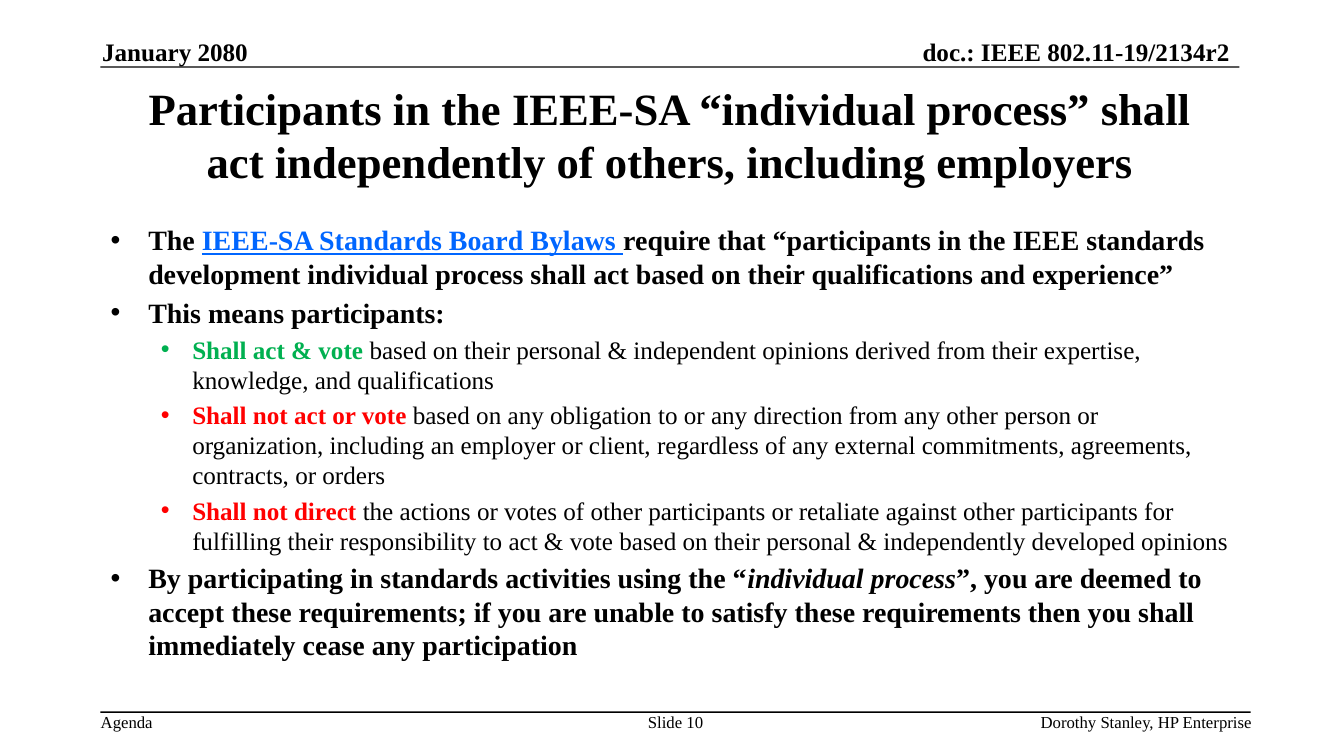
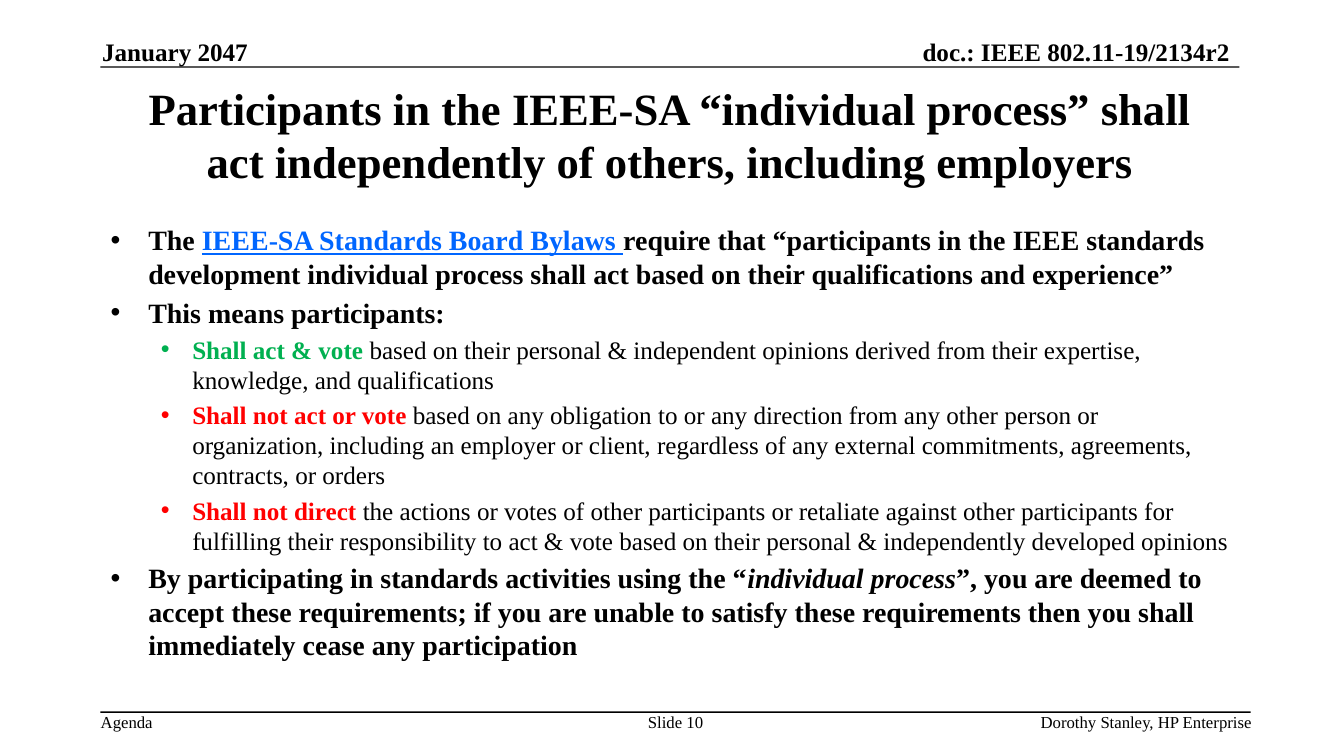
2080: 2080 -> 2047
